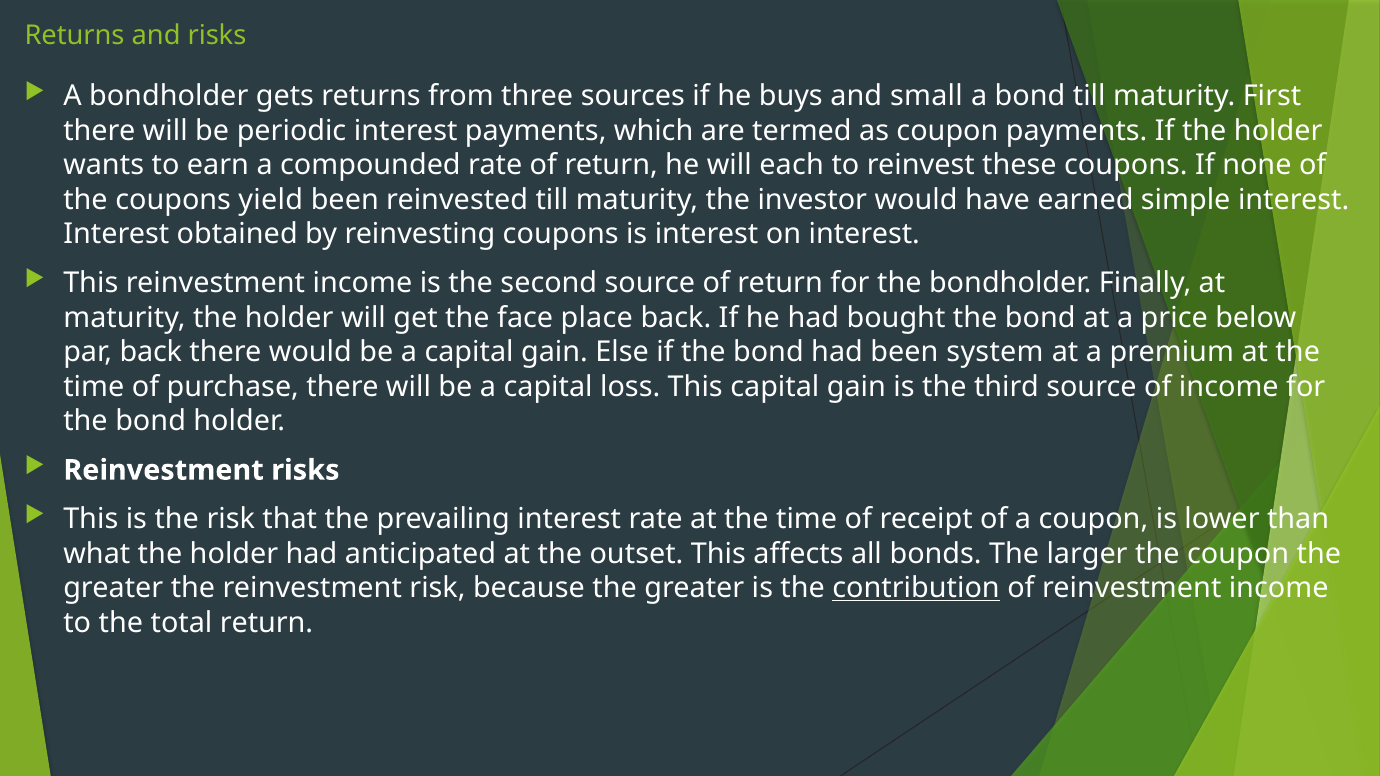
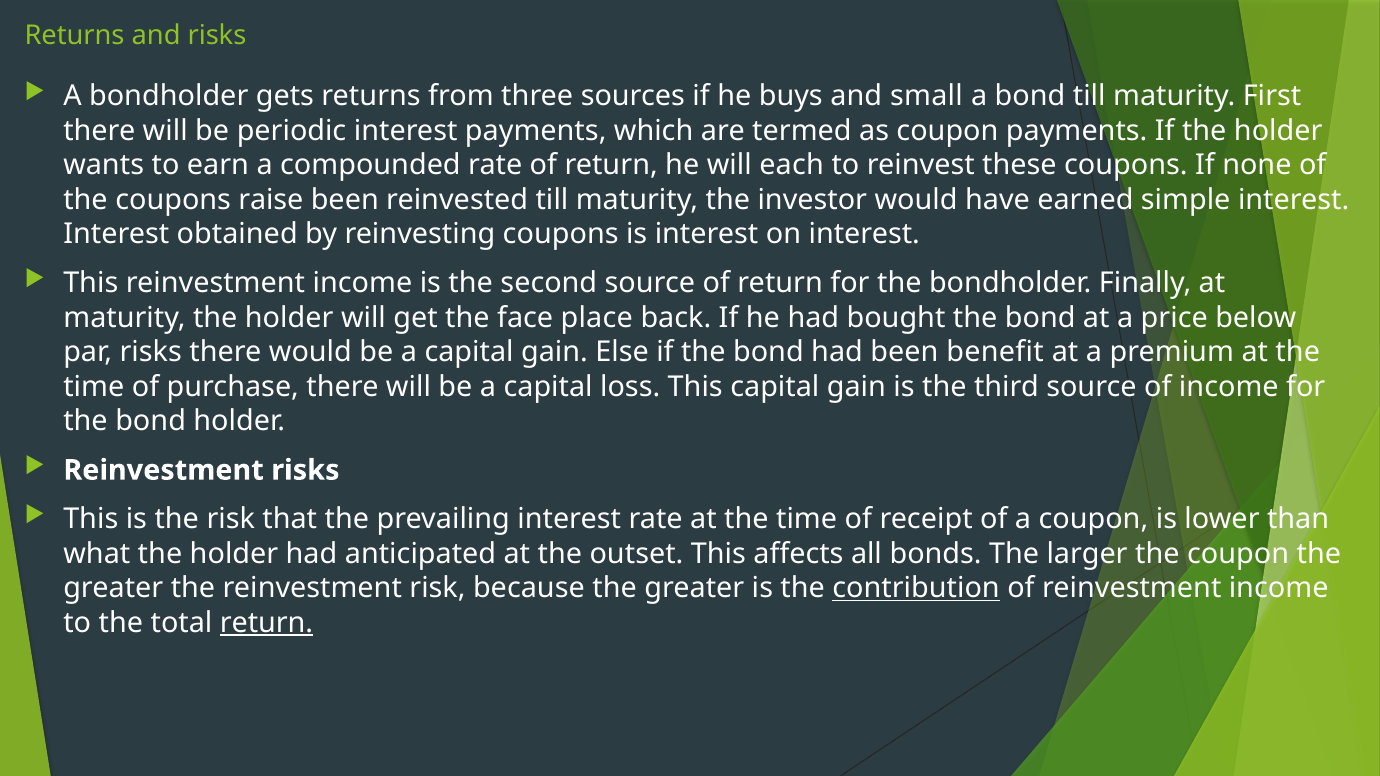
yield: yield -> raise
par back: back -> risks
system: system -> benefit
return at (266, 623) underline: none -> present
